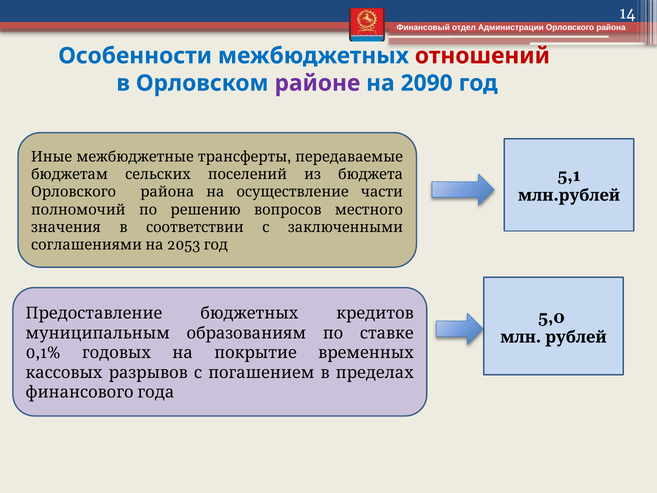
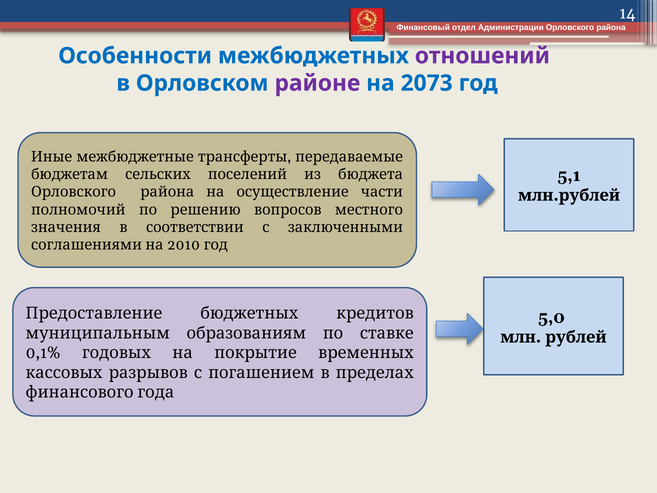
отношений colour: red -> purple
2090: 2090 -> 2073
2053: 2053 -> 2010
